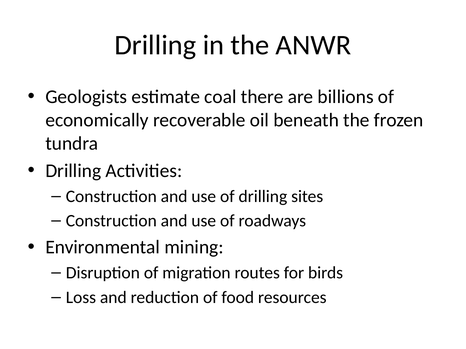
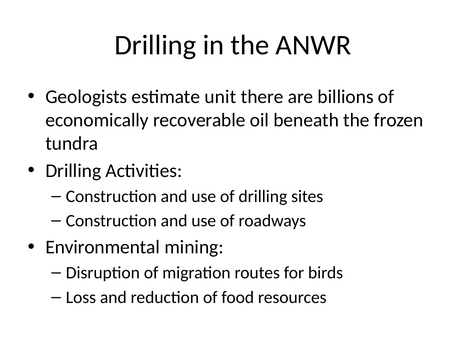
coal: coal -> unit
